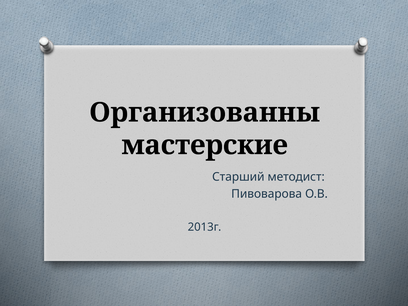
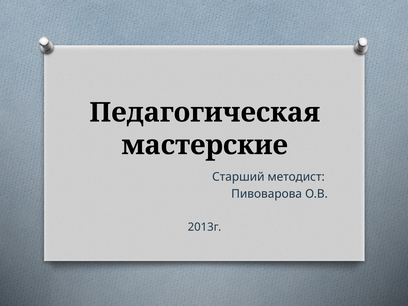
Организованны: Организованны -> Педагогическая
